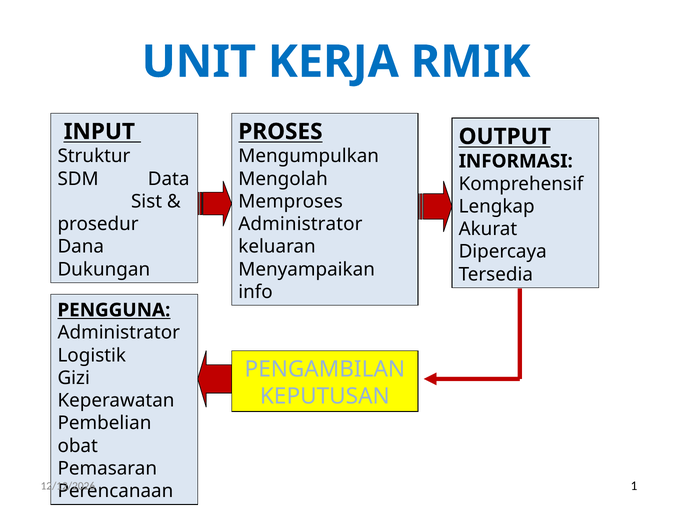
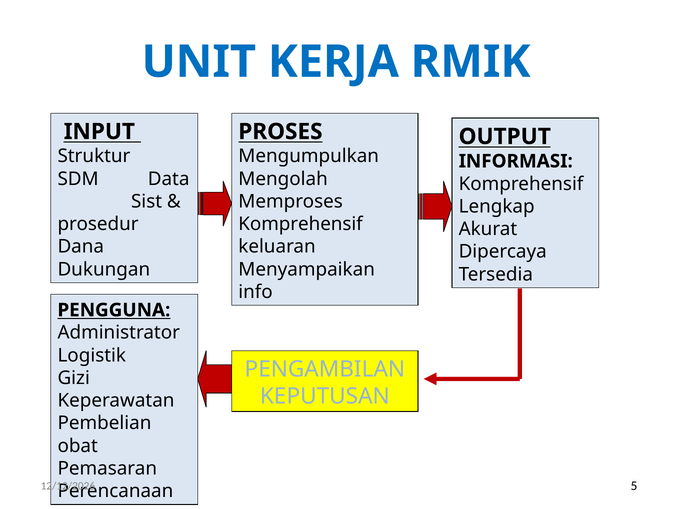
Administrator at (300, 224): Administrator -> Komprehensif
1: 1 -> 5
